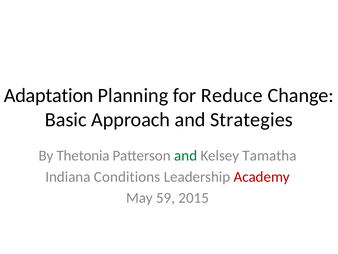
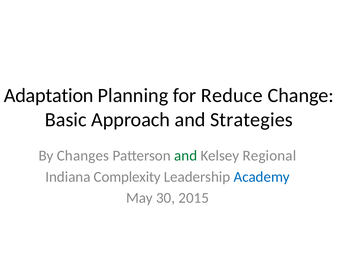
Thetonia: Thetonia -> Changes
Tamatha: Tamatha -> Regional
Conditions: Conditions -> Complexity
Academy colour: red -> blue
59: 59 -> 30
